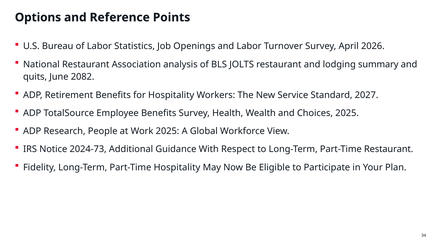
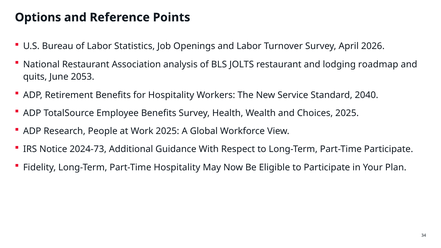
summary: summary -> roadmap
2082: 2082 -> 2053
2027: 2027 -> 2040
Part-Time Restaurant: Restaurant -> Participate
